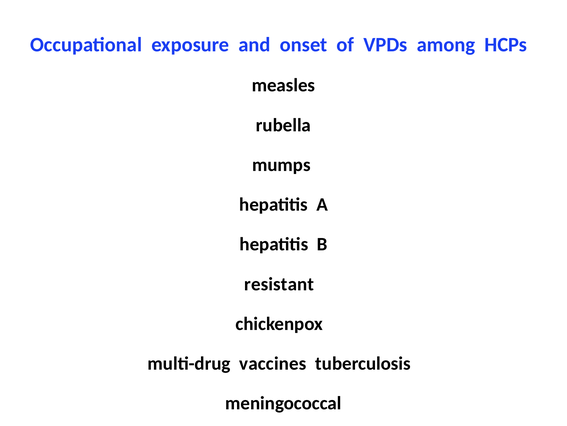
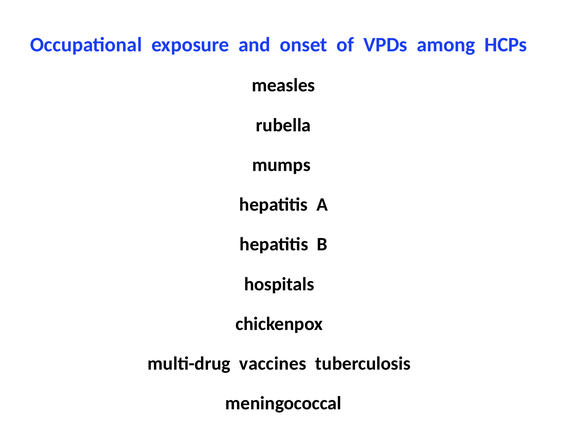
resistant: resistant -> hospitals
